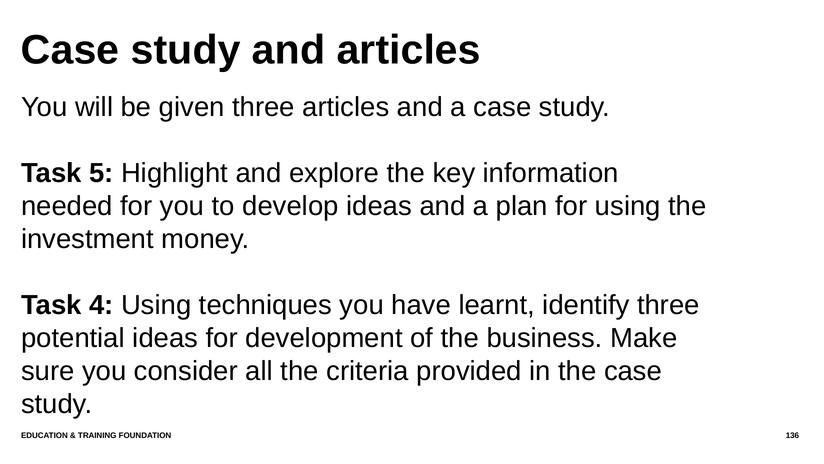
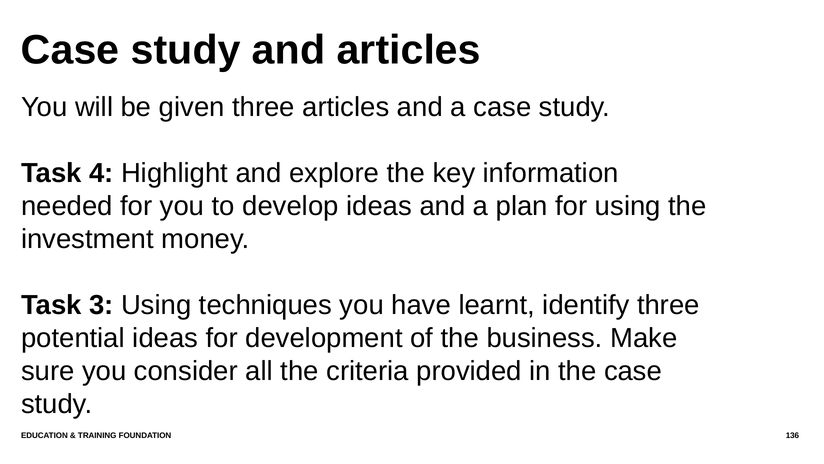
5: 5 -> 4
4: 4 -> 3
